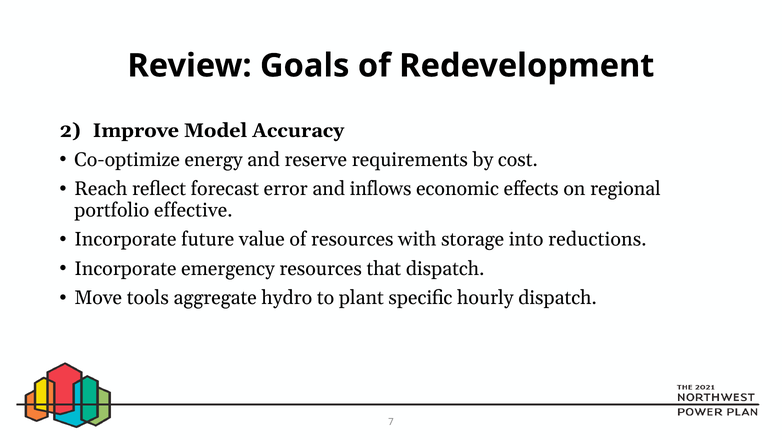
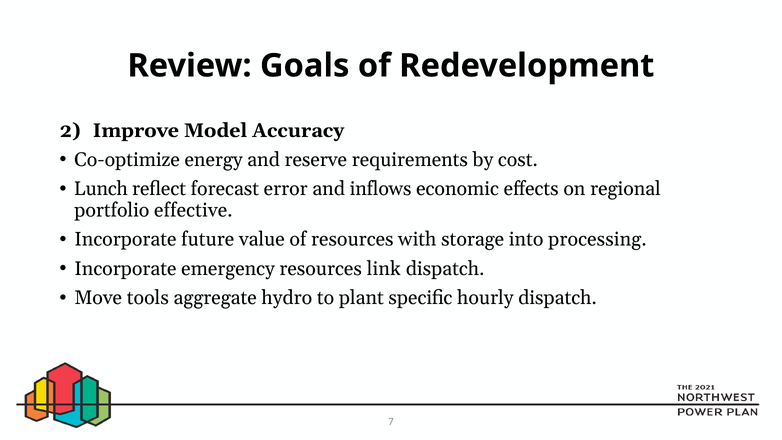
Reach: Reach -> Lunch
reductions: reductions -> processing
that: that -> link
